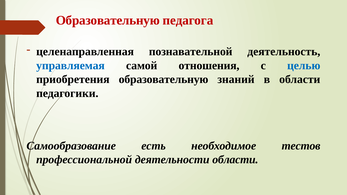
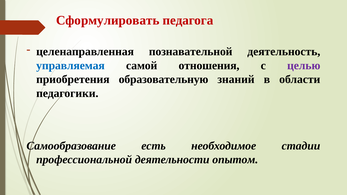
Образовательную at (108, 20): Образовательную -> Сформулировать
целью colour: blue -> purple
тестов: тестов -> стадии
деятельности области: области -> опытом
